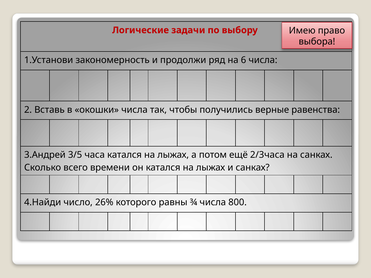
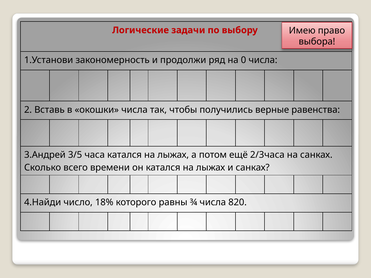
6: 6 -> 0
26%: 26% -> 18%
800: 800 -> 820
